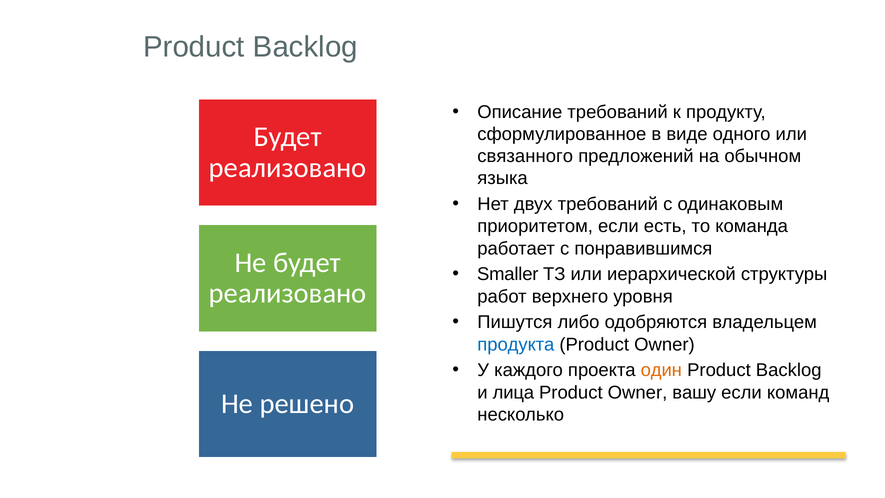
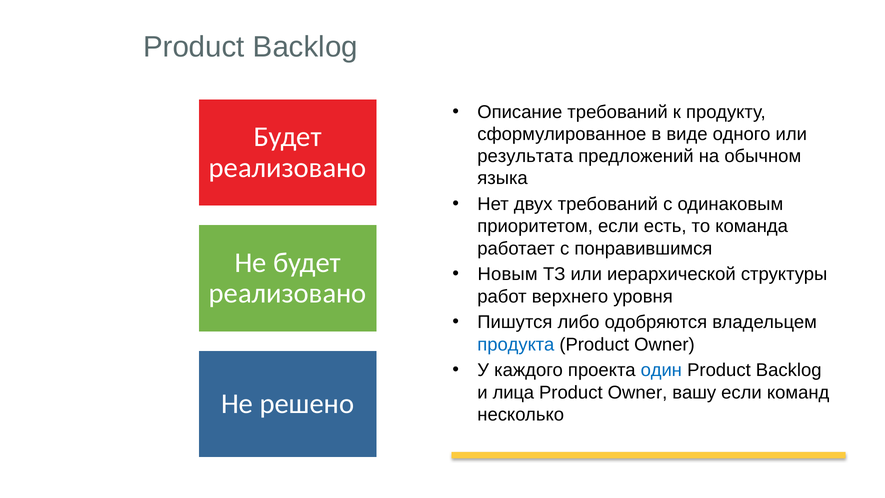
связанного: связанного -> результата
Smaller: Smaller -> Новым
один colour: orange -> blue
